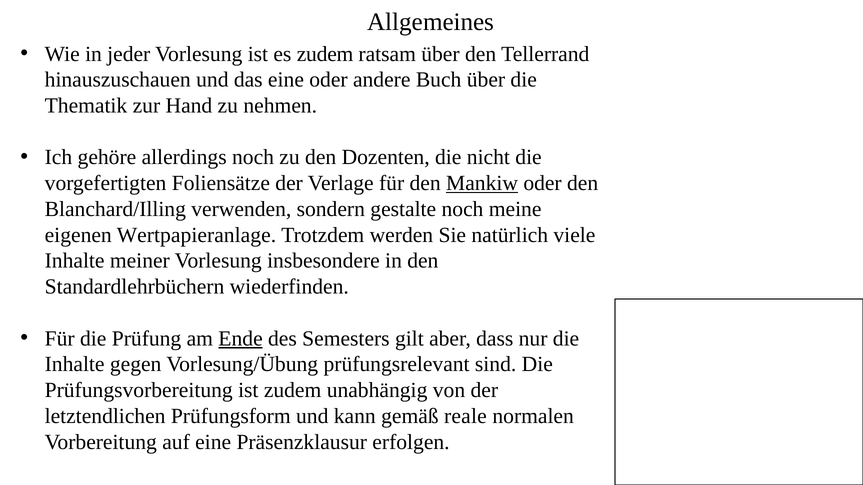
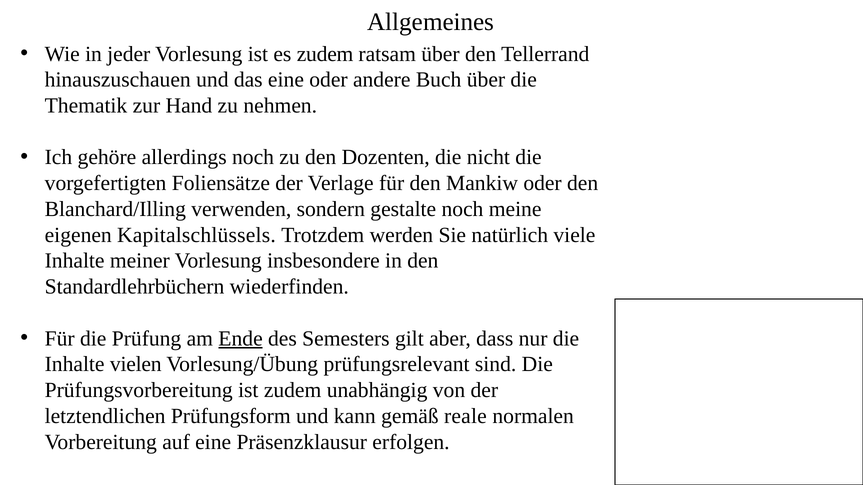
Mankiw underline: present -> none
Wertpapieranlage: Wertpapieranlage -> Kapitalschlüssels
gegen: gegen -> vielen
